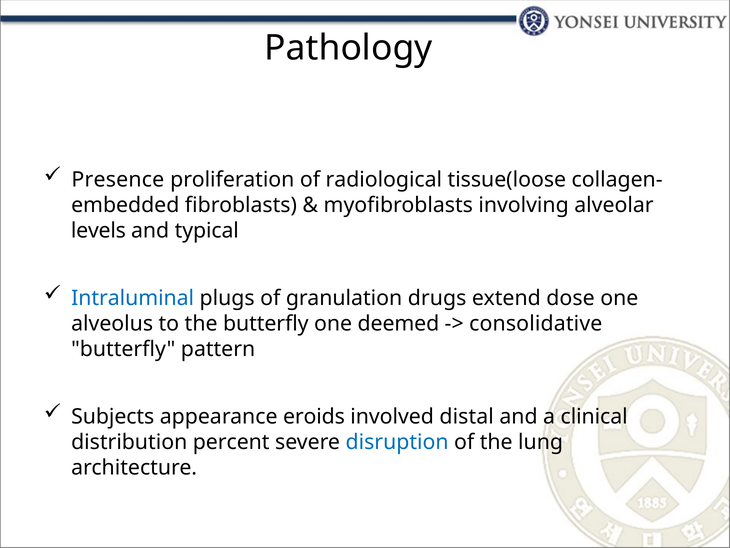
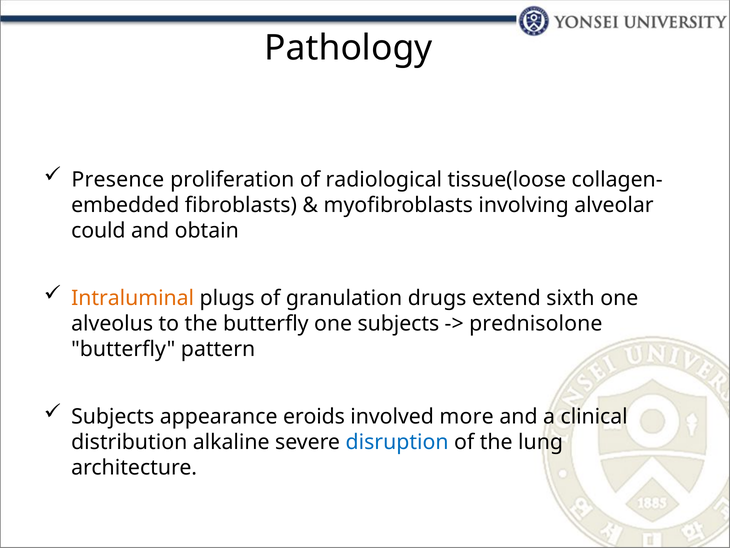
levels: levels -> could
typical: typical -> obtain
Intraluminal colour: blue -> orange
dose: dose -> sixth
one deemed: deemed -> subjects
consolidative: consolidative -> prednisolone
distal: distal -> more
percent: percent -> alkaline
